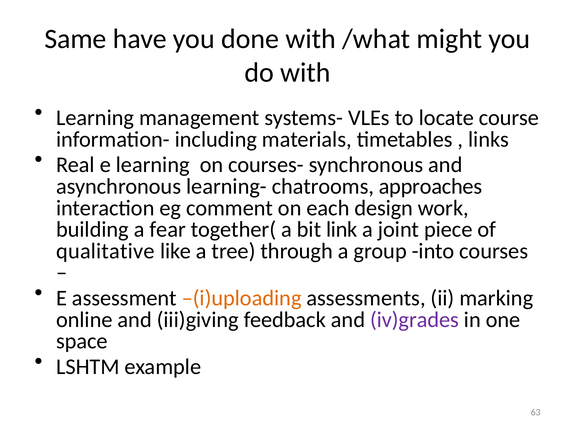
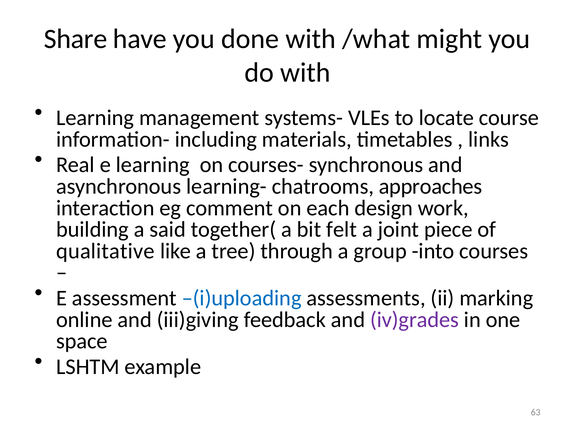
Same: Same -> Share
fear: fear -> said
link: link -> felt
–(i)uploading colour: orange -> blue
